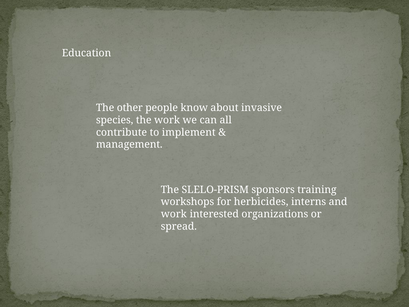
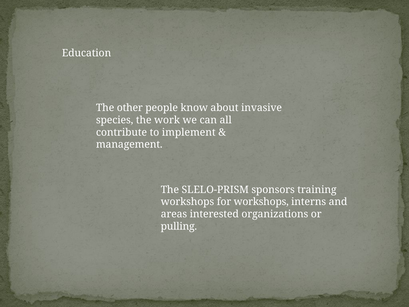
for herbicides: herbicides -> workshops
work at (174, 214): work -> areas
spread: spread -> pulling
